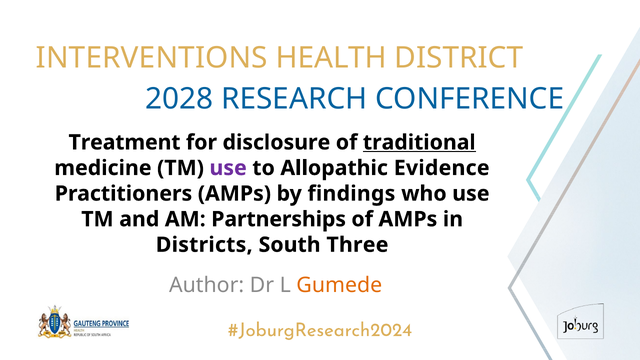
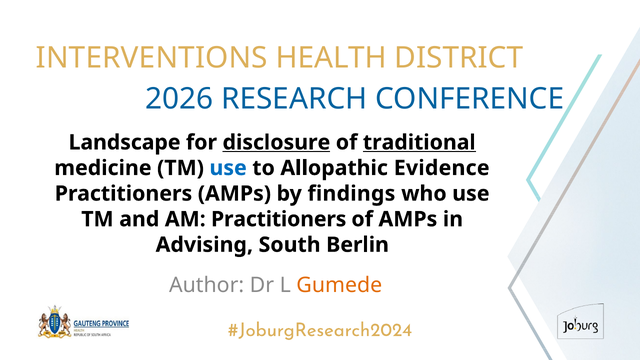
2028: 2028 -> 2026
Treatment: Treatment -> Landscape
disclosure underline: none -> present
use at (228, 168) colour: purple -> blue
AM Partnerships: Partnerships -> Practitioners
Districts: Districts -> Advising
Three: Three -> Berlin
